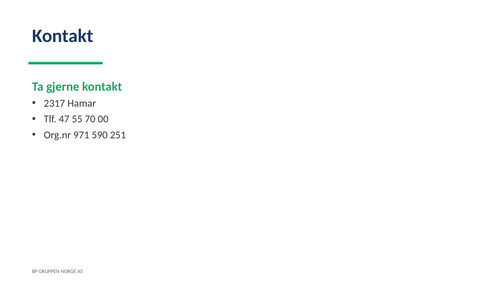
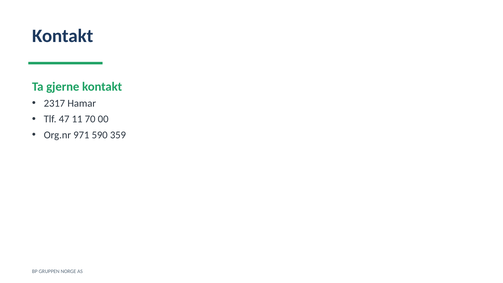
55: 55 -> 11
251: 251 -> 359
